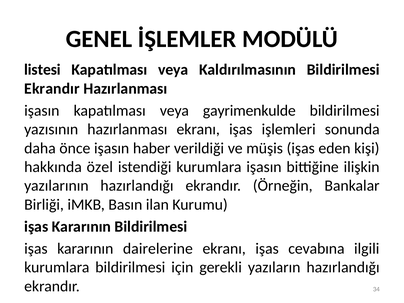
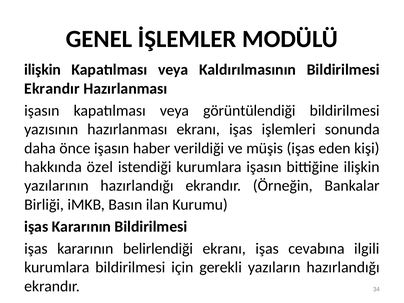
listesi at (42, 70): listesi -> ilişkin
gayrimenkulde: gayrimenkulde -> görüntülendiği
dairelerine: dairelerine -> belirlendiği
